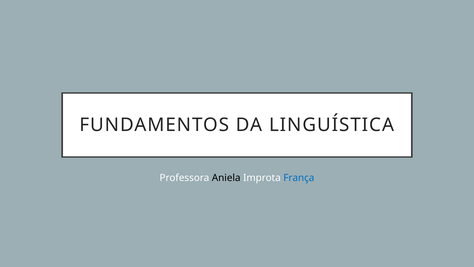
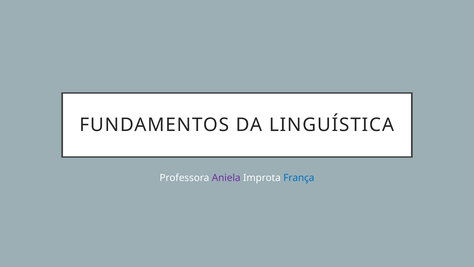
Aniela colour: black -> purple
